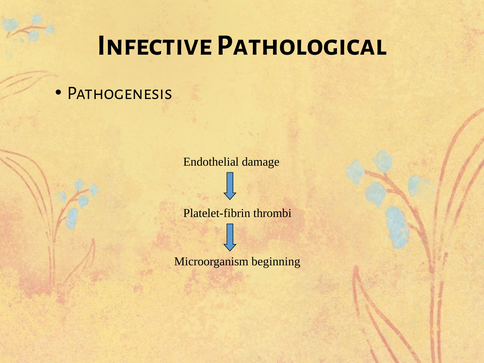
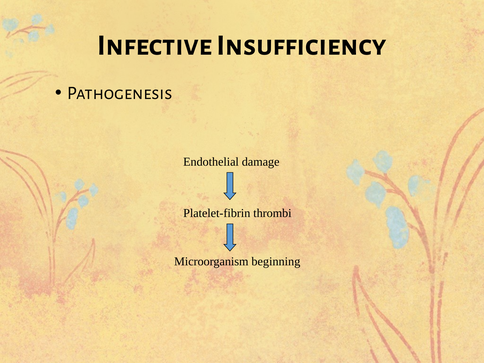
Pathological: Pathological -> Insufficiency
